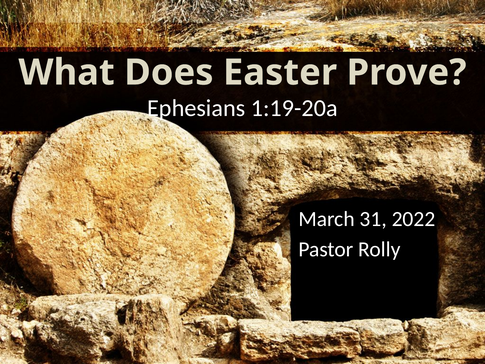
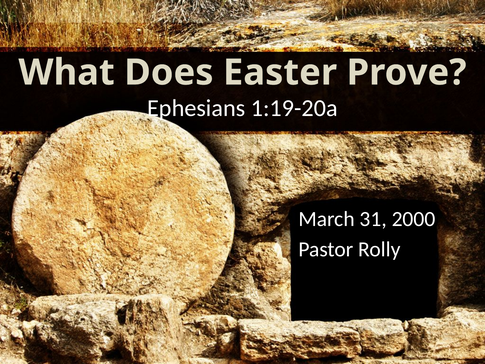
2022: 2022 -> 2000
